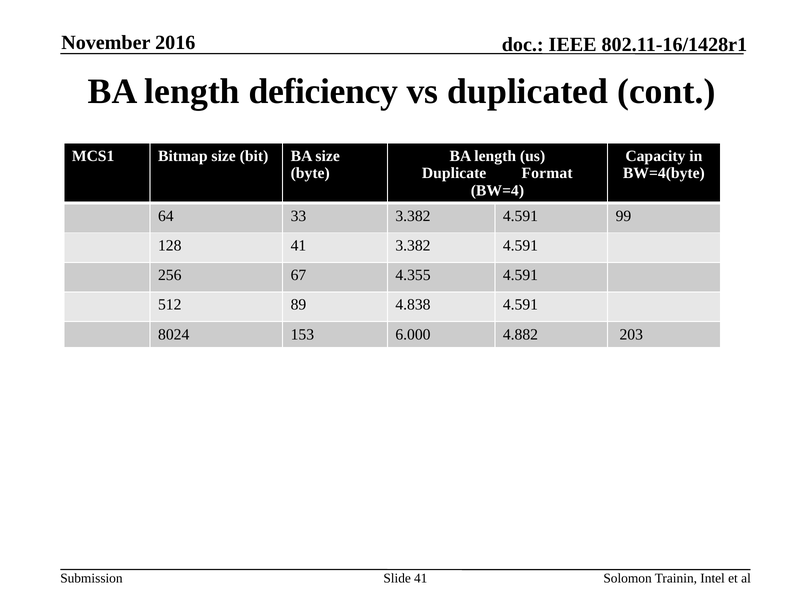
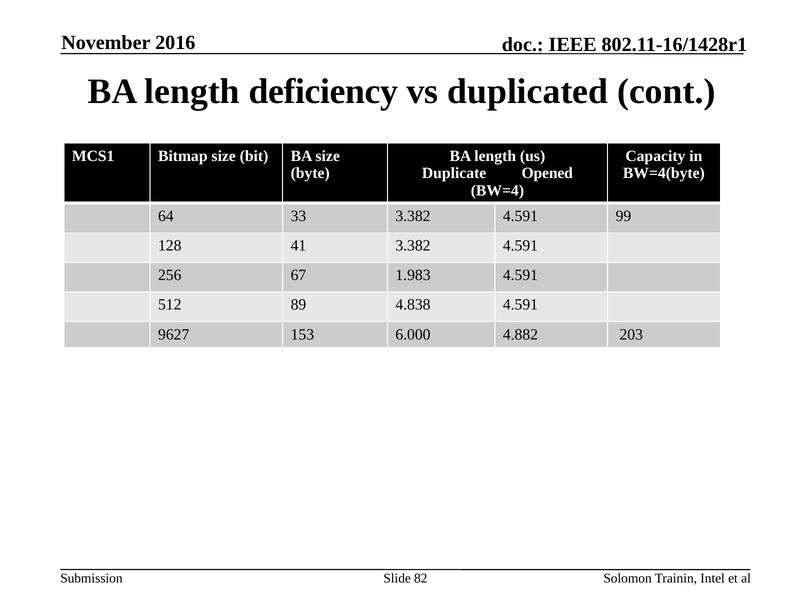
Format: Format -> Opened
4.355: 4.355 -> 1.983
8024: 8024 -> 9627
Slide 41: 41 -> 82
